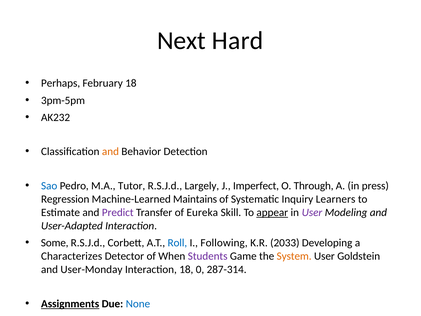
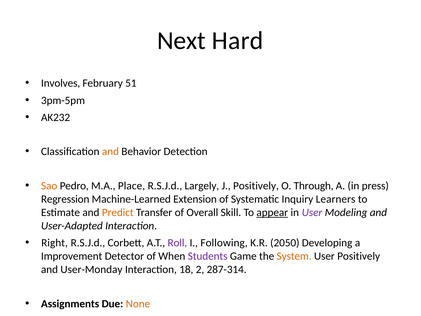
Perhaps: Perhaps -> Involves
February 18: 18 -> 51
Sao colour: blue -> orange
Tutor: Tutor -> Place
J Imperfect: Imperfect -> Positively
Maintains: Maintains -> Extension
Predict colour: purple -> orange
Eureka: Eureka -> Overall
Some: Some -> Right
Roll colour: blue -> purple
2033: 2033 -> 2050
Characterizes: Characterizes -> Improvement
User Goldstein: Goldstein -> Positively
0: 0 -> 2
Assignments underline: present -> none
None colour: blue -> orange
